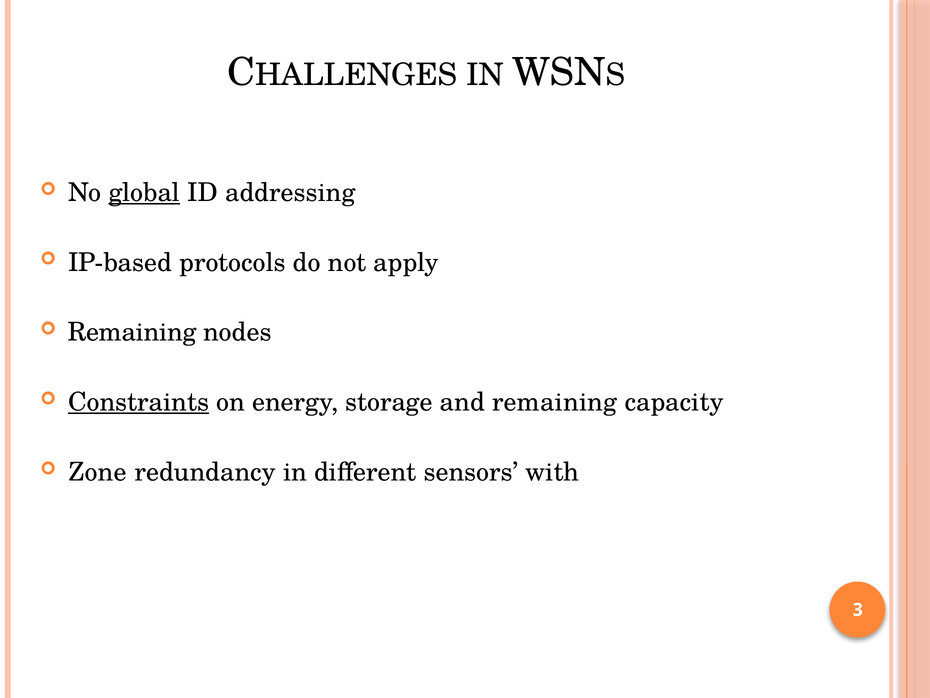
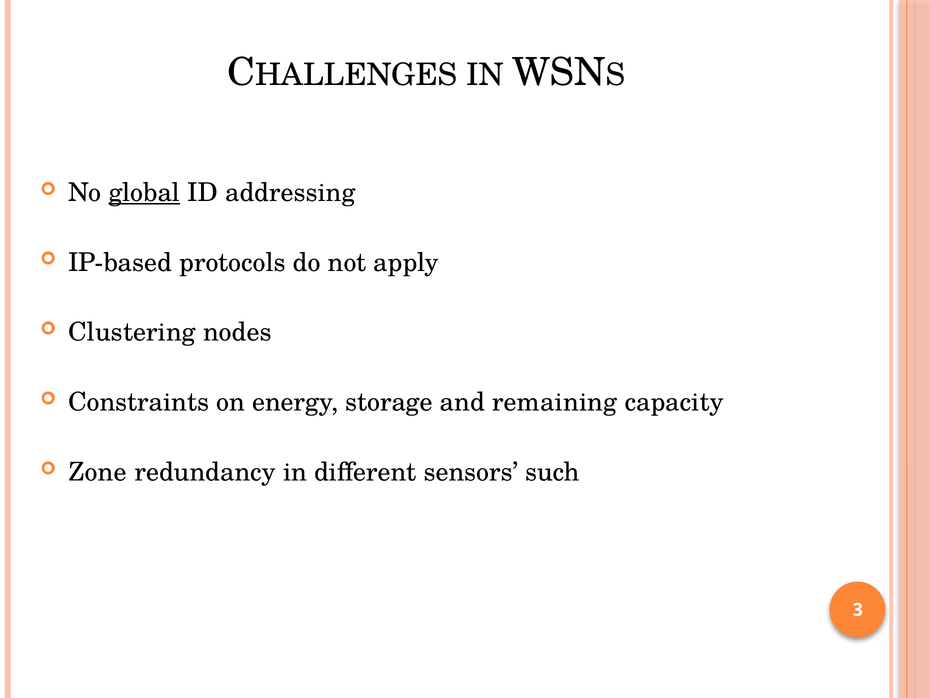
Remaining at (132, 332): Remaining -> Clustering
Constraints underline: present -> none
with: with -> such
